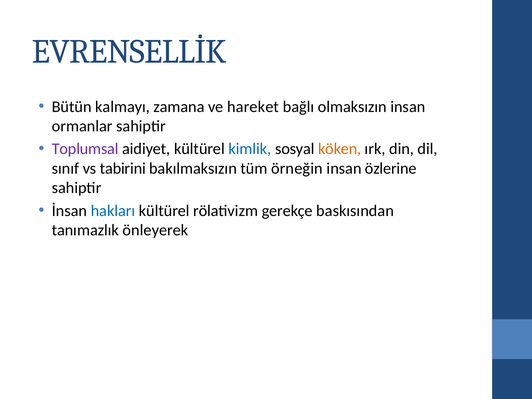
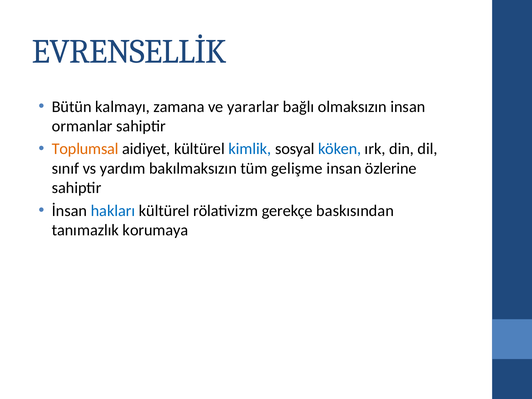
hareket: hareket -> yararlar
Toplumsal colour: purple -> orange
köken colour: orange -> blue
tabirini: tabirini -> yardım
örneğin: örneğin -> gelişme
önleyerek: önleyerek -> korumaya
